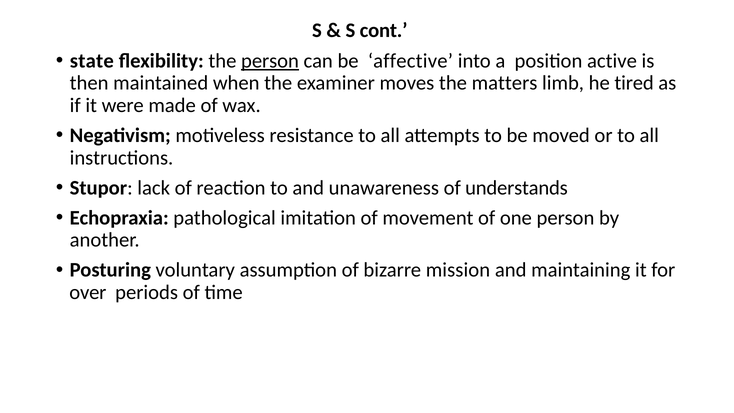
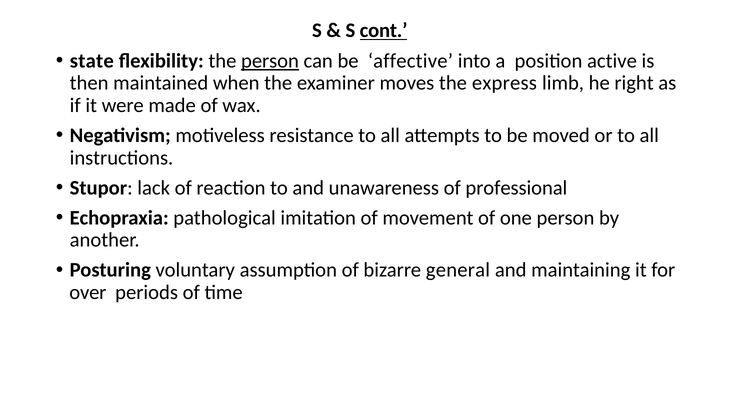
cont underline: none -> present
matters: matters -> express
tired: tired -> right
understands: understands -> professional
mission: mission -> general
